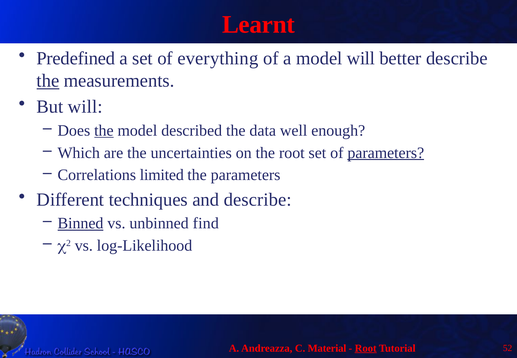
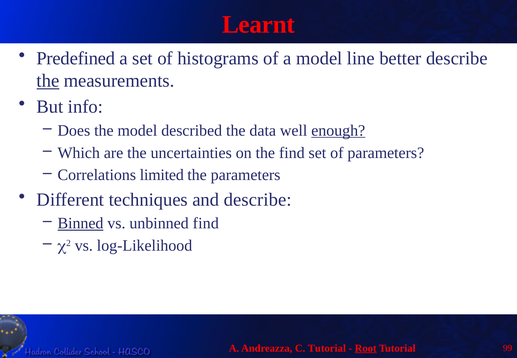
everything: everything -> histograms
model will: will -> line
But will: will -> info
the at (104, 130) underline: present -> none
enough underline: none -> present
the root: root -> find
parameters at (386, 153) underline: present -> none
C Material: Material -> Tutorial
52: 52 -> 99
